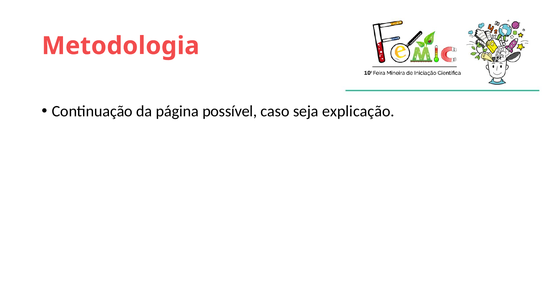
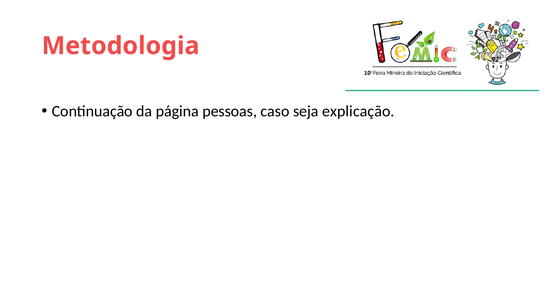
possível: possível -> pessoas
